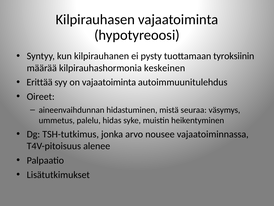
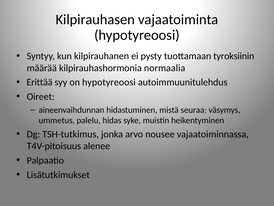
keskeinen: keskeinen -> normaalia
on vajaatoiminta: vajaatoiminta -> hypotyreoosi
